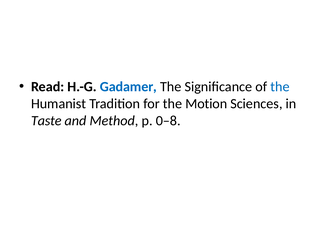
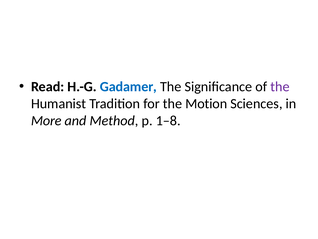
the at (280, 87) colour: blue -> purple
Taste: Taste -> More
0–8: 0–8 -> 1–8
